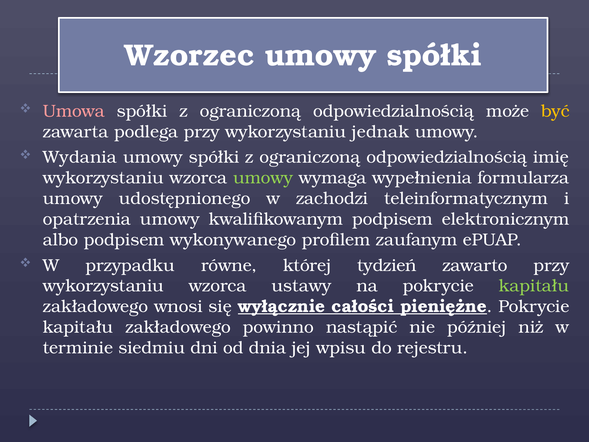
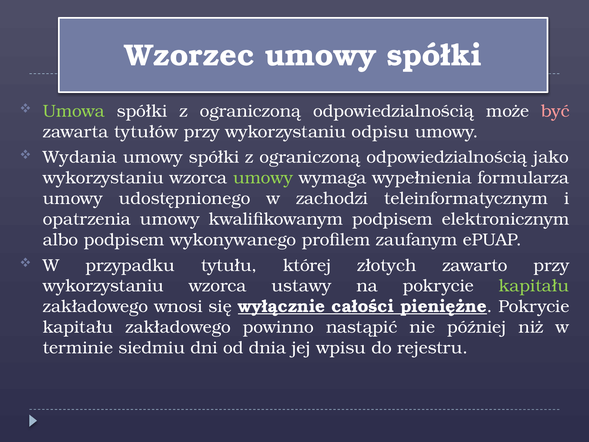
Umowa colour: pink -> light green
być colour: yellow -> pink
podlega: podlega -> tytułów
jednak: jednak -> odpisu
imię: imię -> jako
równe: równe -> tytułu
tydzień: tydzień -> złotych
